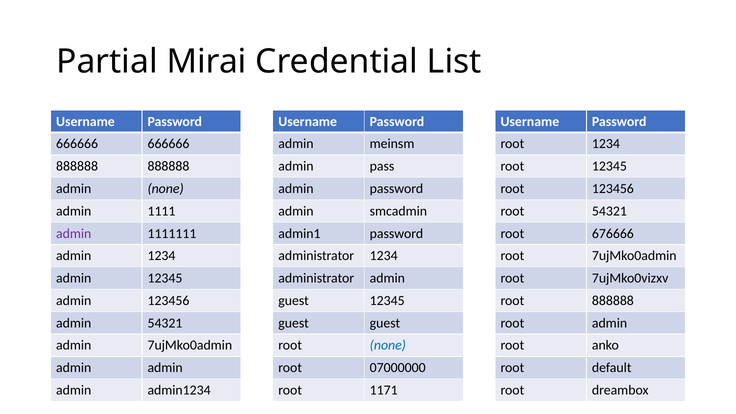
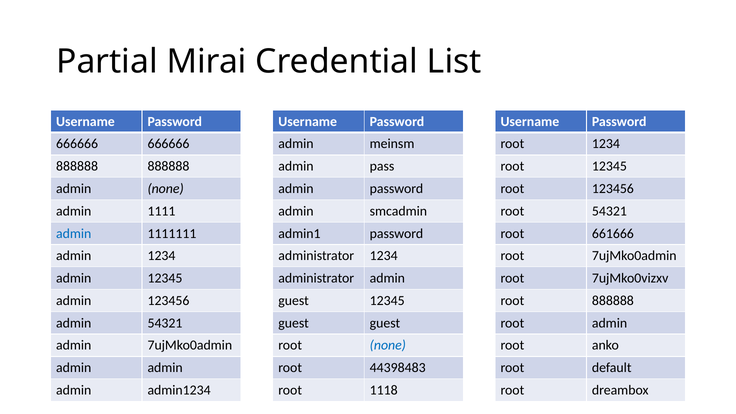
admin at (74, 233) colour: purple -> blue
676666: 676666 -> 661666
07000000: 07000000 -> 44398483
1171: 1171 -> 1118
